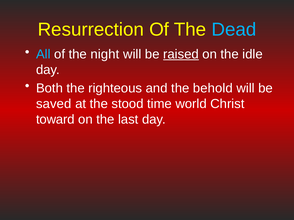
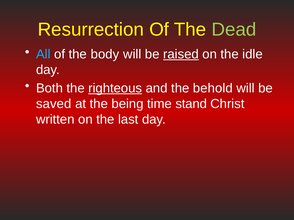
Dead colour: light blue -> light green
night: night -> body
righteous underline: none -> present
stood: stood -> being
world: world -> stand
toward: toward -> written
